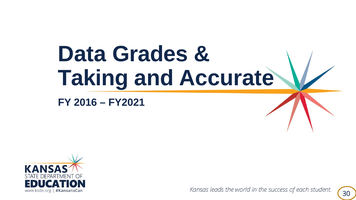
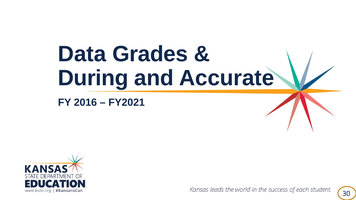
Taking: Taking -> During
